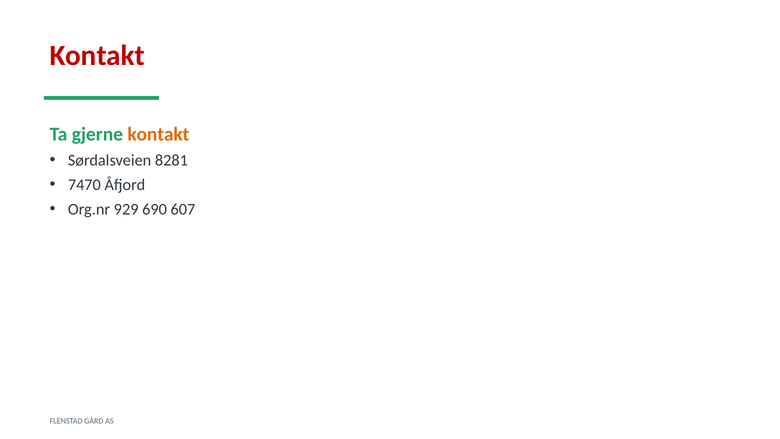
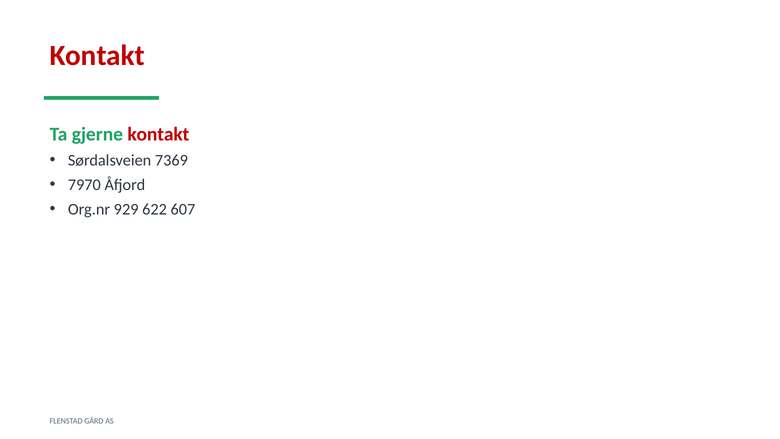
kontakt at (158, 134) colour: orange -> red
8281: 8281 -> 7369
7470: 7470 -> 7970
690: 690 -> 622
